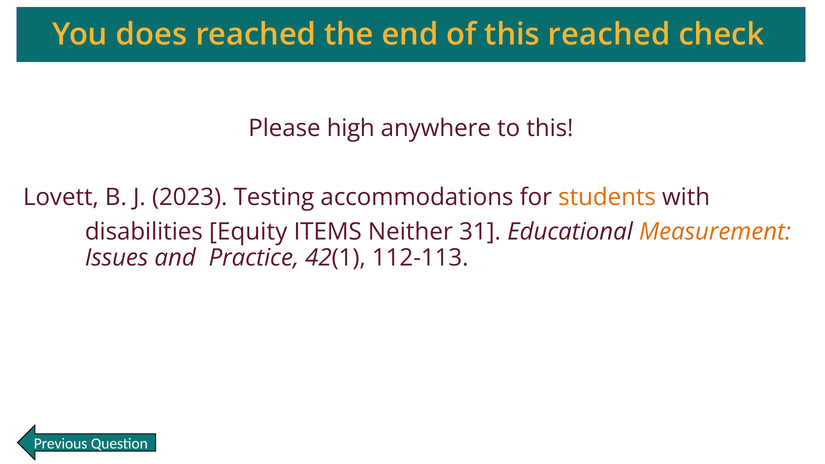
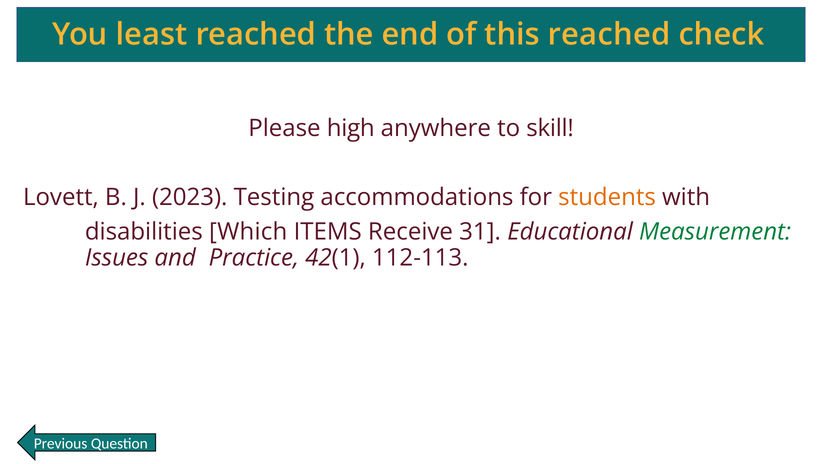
does: does -> least
to this: this -> skill
Equity: Equity -> Which
Neither: Neither -> Receive
Measurement colour: orange -> green
